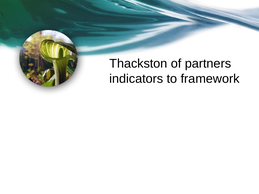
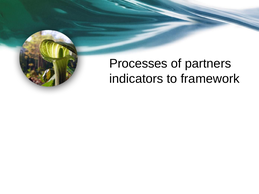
Thackston: Thackston -> Processes
